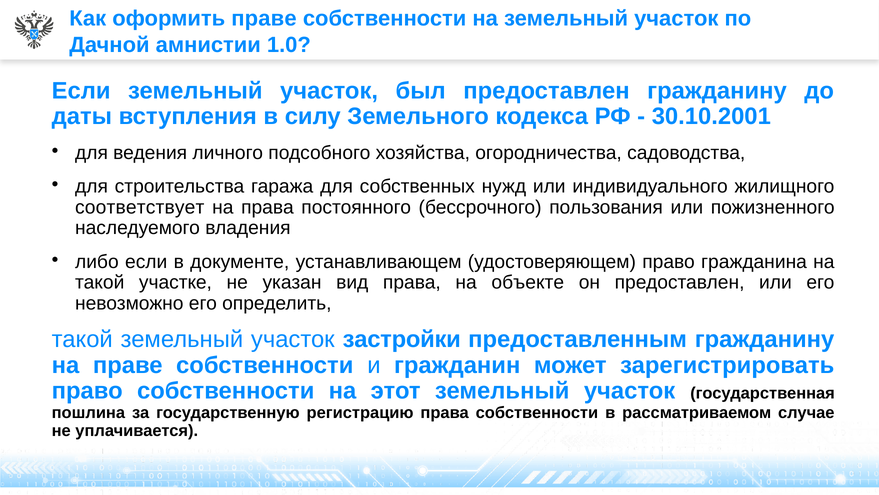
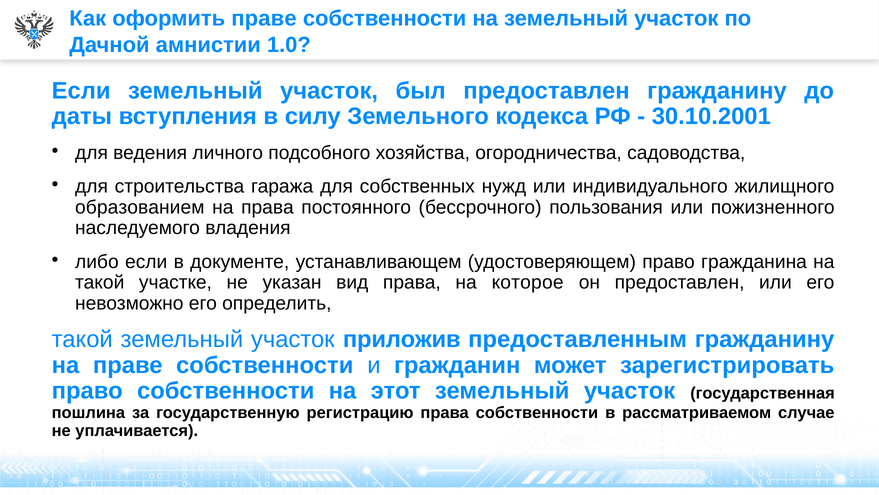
соответствует: соответствует -> образованием
объекте: объекте -> которое
застройки: застройки -> приложив
